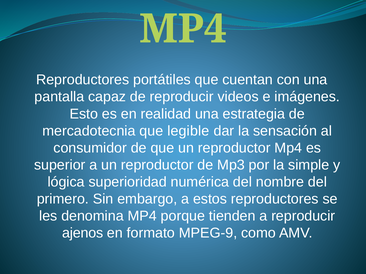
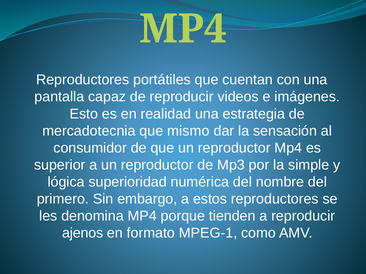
legible: legible -> mismo
MPEG-9: MPEG-9 -> MPEG-1
